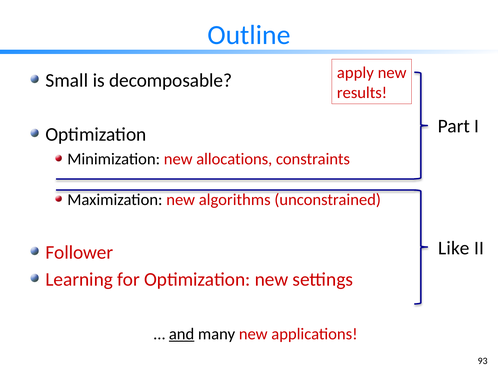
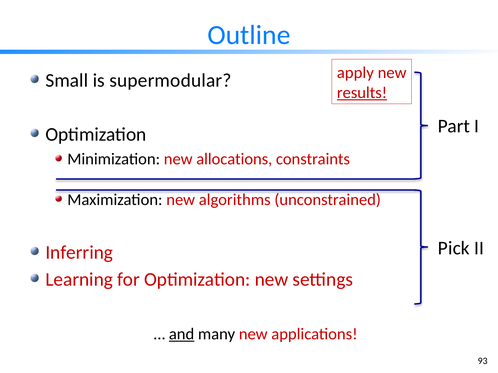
decomposable: decomposable -> supermodular
results underline: none -> present
Like: Like -> Pick
Follower: Follower -> Inferring
